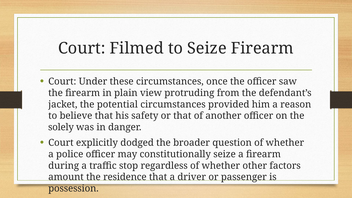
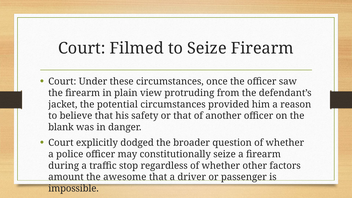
solely: solely -> blank
residence: residence -> awesome
possession: possession -> impossible
